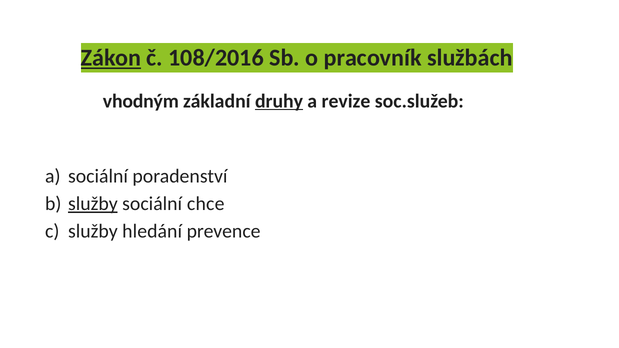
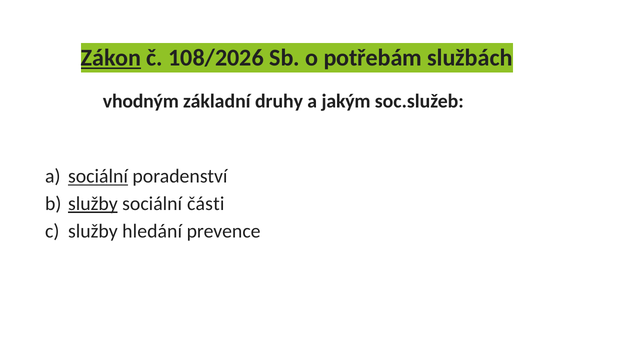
108/2016: 108/2016 -> 108/2026
pracovník: pracovník -> potřebám
druhy underline: present -> none
revize: revize -> jakým
sociální at (98, 176) underline: none -> present
chce: chce -> části
